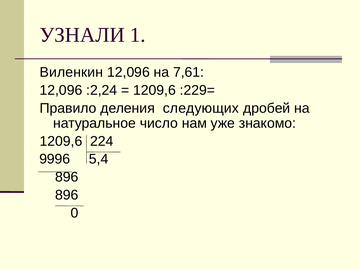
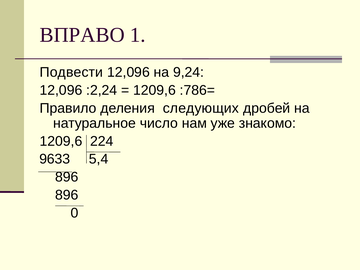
УЗНАЛИ: УЗНАЛИ -> ВПРАВО
Виленкин: Виленкин -> Подвести
7,61: 7,61 -> 9,24
:229=: :229= -> :786=
9996: 9996 -> 9633
